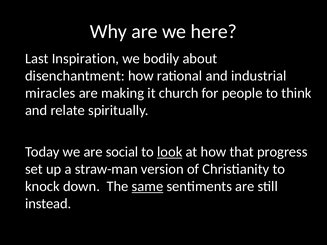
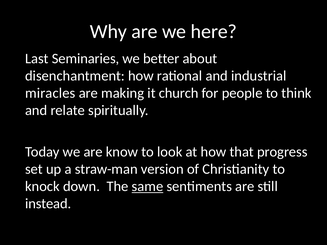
Inspiration: Inspiration -> Seminaries
bodily: bodily -> better
social: social -> know
look underline: present -> none
